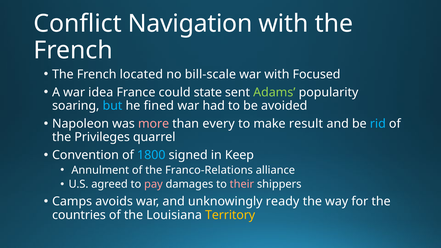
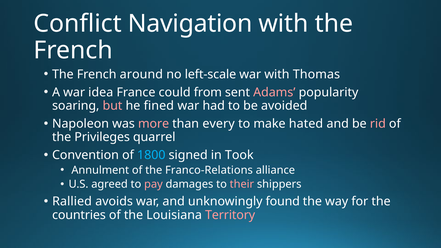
located: located -> around
bill-scale: bill-scale -> left-scale
Focused: Focused -> Thomas
state: state -> from
Adams colour: light green -> pink
but colour: light blue -> pink
result: result -> hated
rid colour: light blue -> pink
Keep: Keep -> Took
Camps: Camps -> Rallied
ready: ready -> found
Territory colour: yellow -> pink
